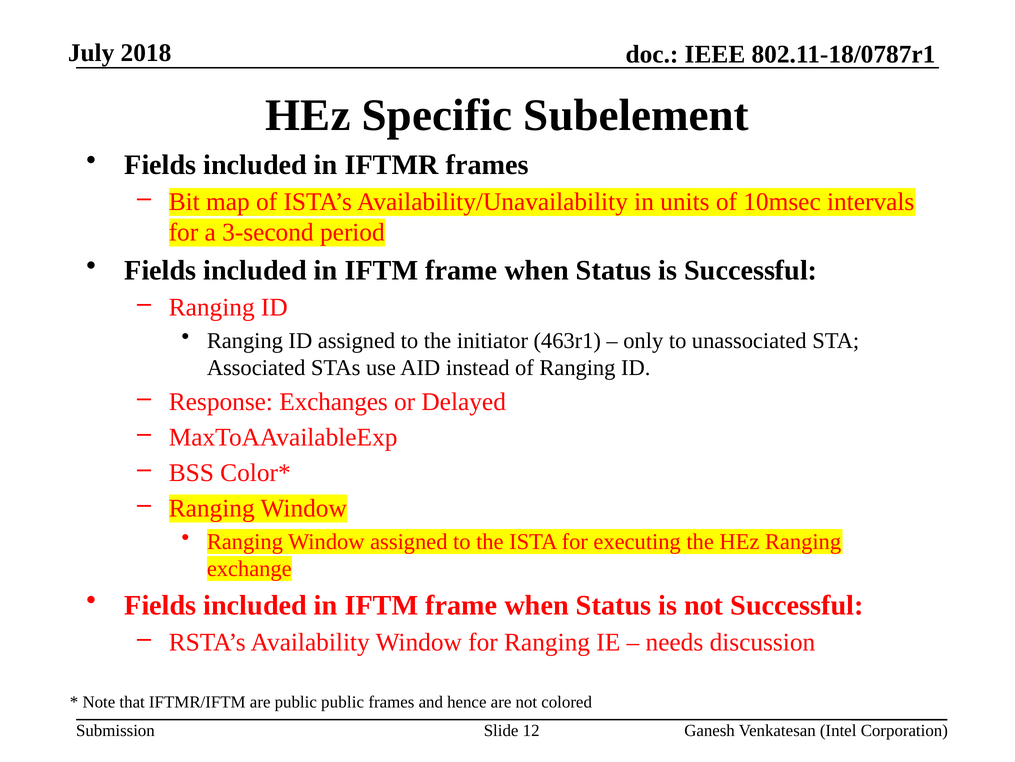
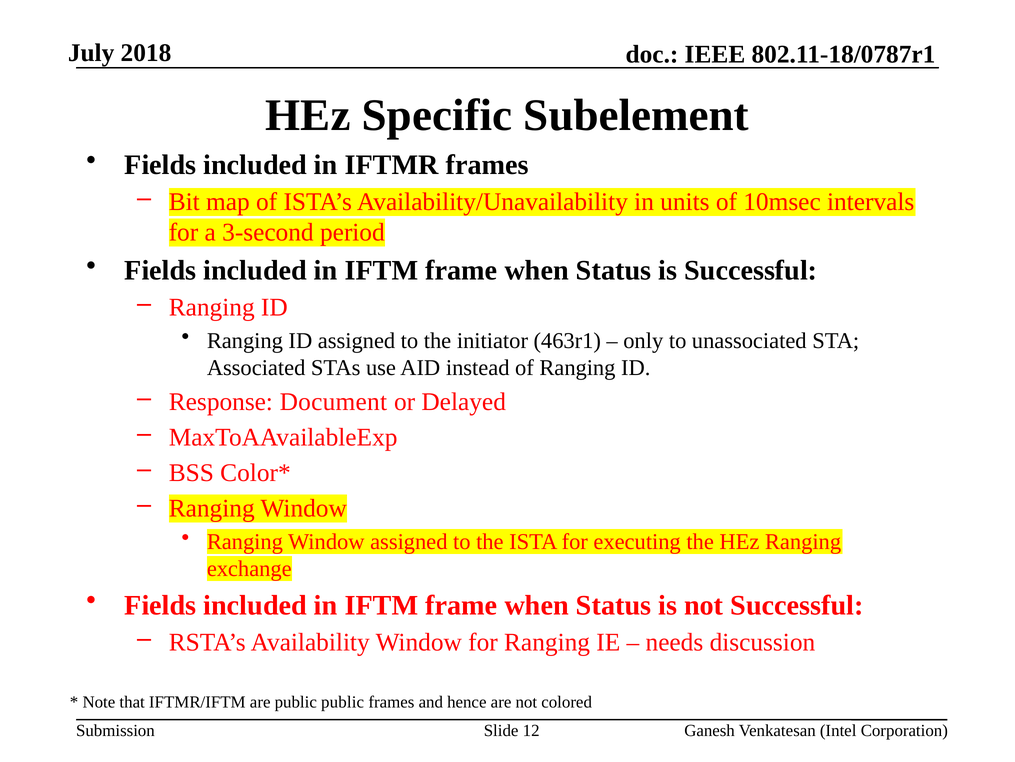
Exchanges: Exchanges -> Document
